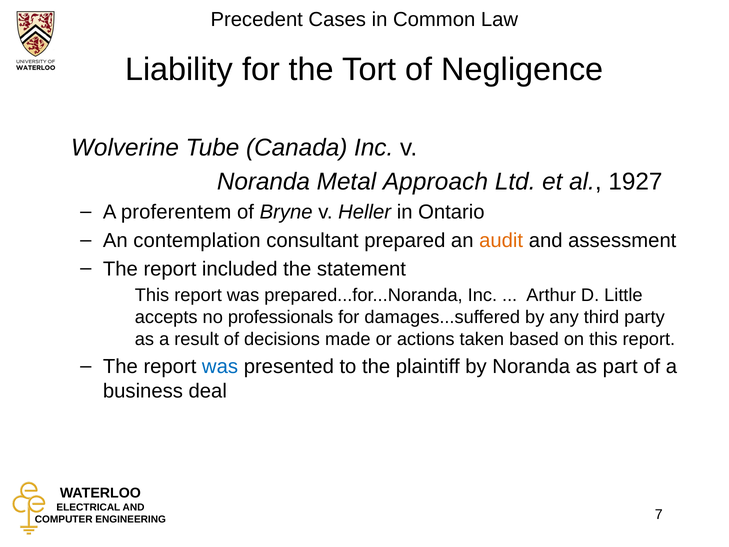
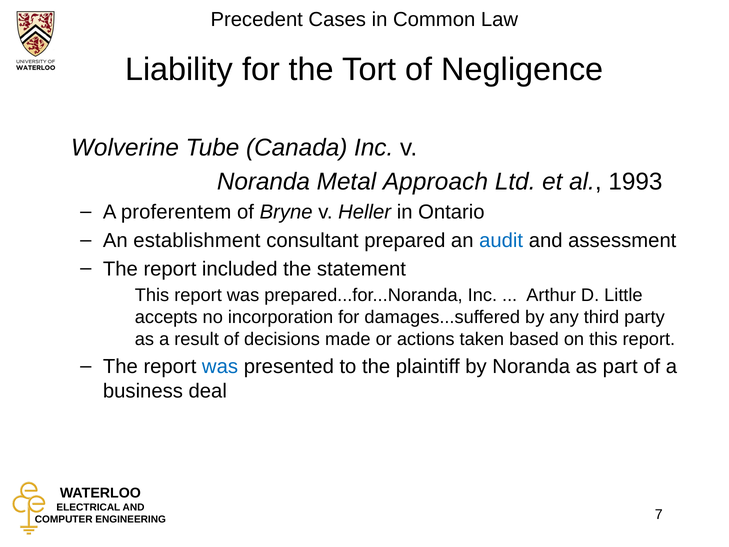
1927: 1927 -> 1993
contemplation: contemplation -> establishment
audit colour: orange -> blue
professionals: professionals -> incorporation
